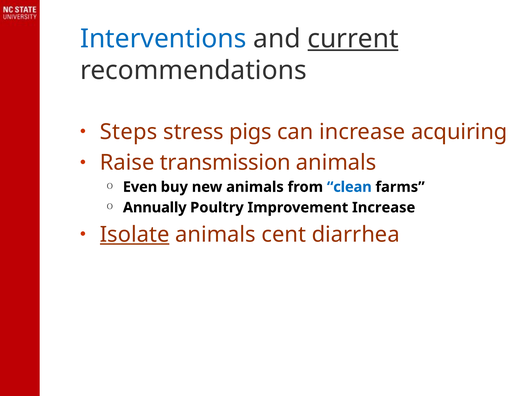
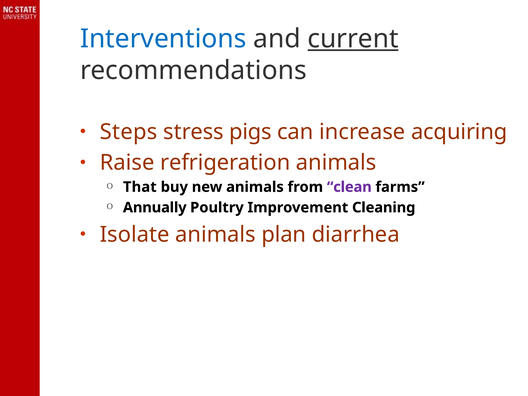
transmission: transmission -> refrigeration
Even: Even -> That
clean colour: blue -> purple
Improvement Increase: Increase -> Cleaning
Isolate underline: present -> none
cent: cent -> plan
